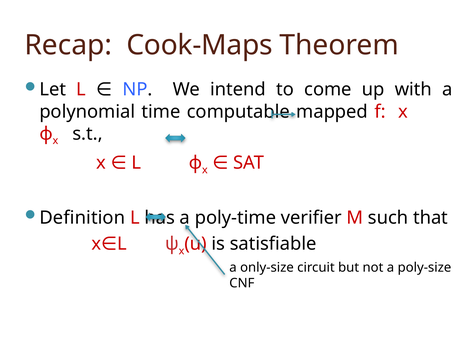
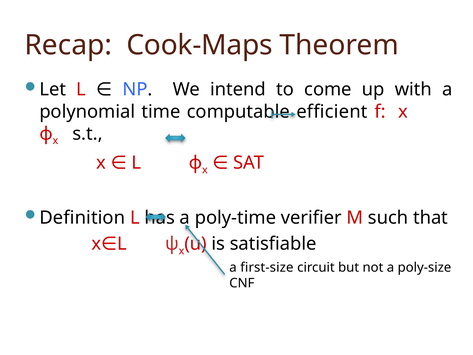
mapped: mapped -> efficient
only-size: only-size -> first-size
